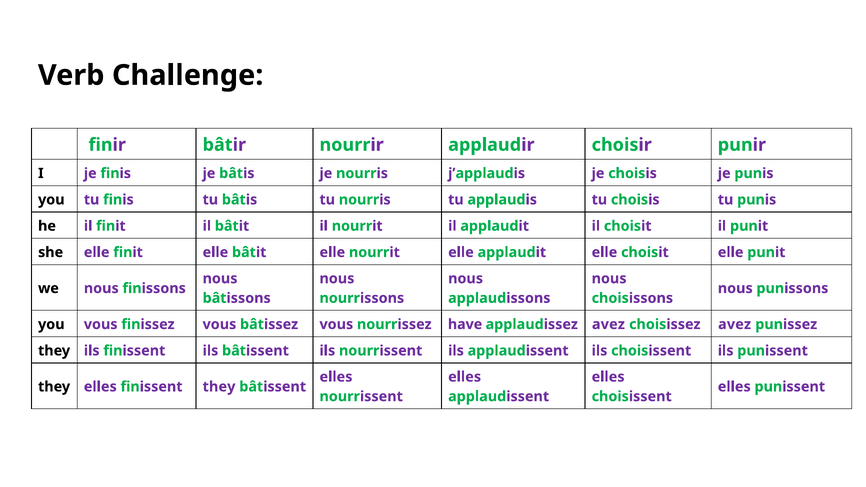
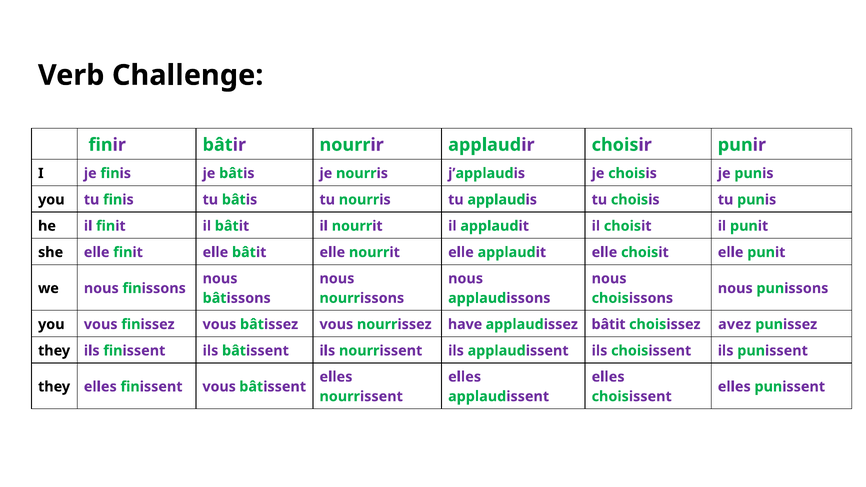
applaudissez avez: avez -> bâtit
finissent they: they -> vous
